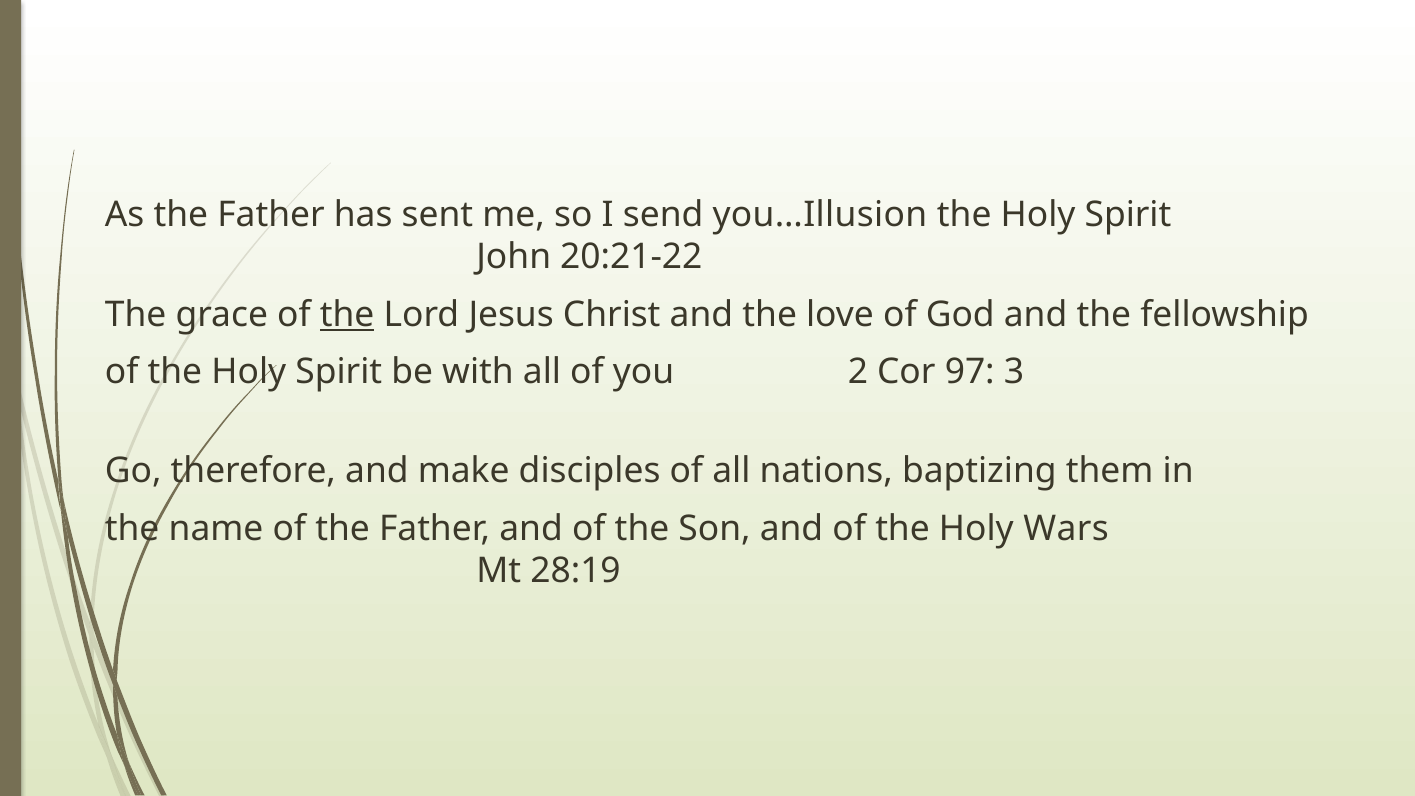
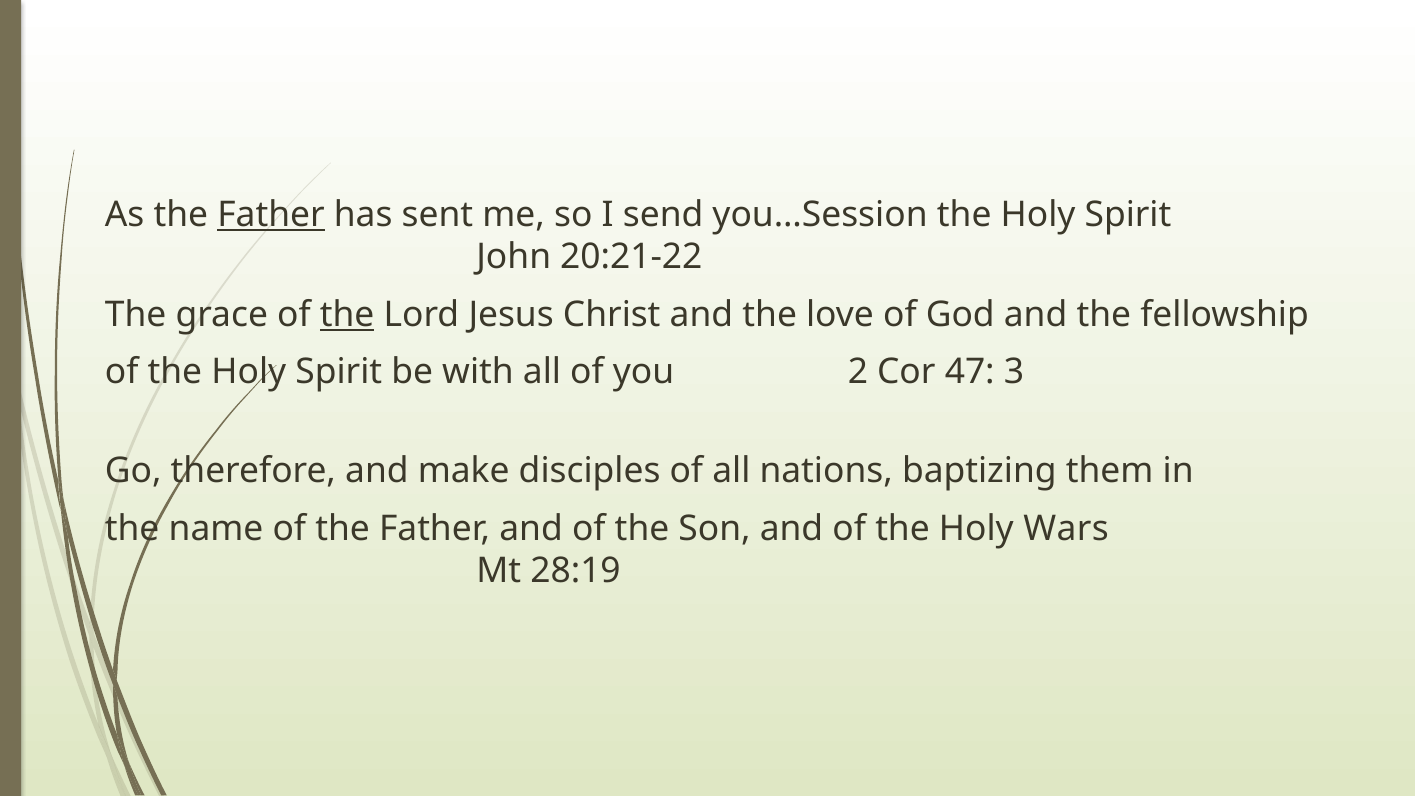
Father at (271, 215) underline: none -> present
you…Illusion: you…Illusion -> you…Session
97: 97 -> 47
